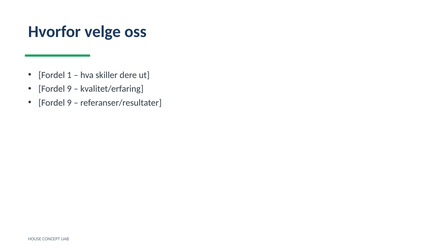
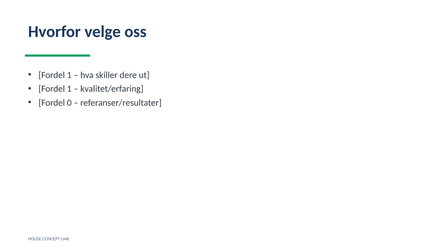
9 at (69, 89): 9 -> 1
9 at (69, 103): 9 -> 0
